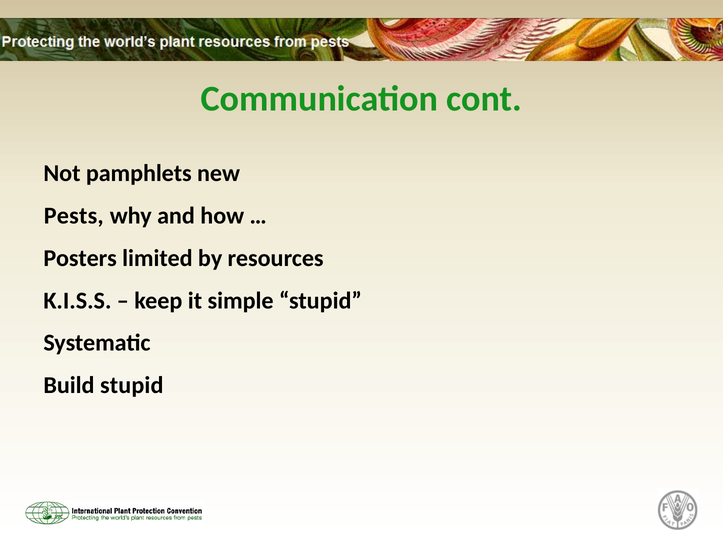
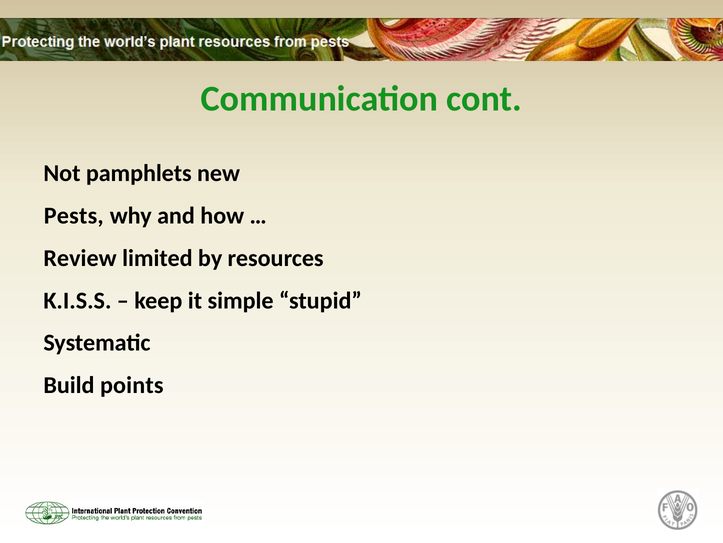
Posters: Posters -> Review
Build stupid: stupid -> points
